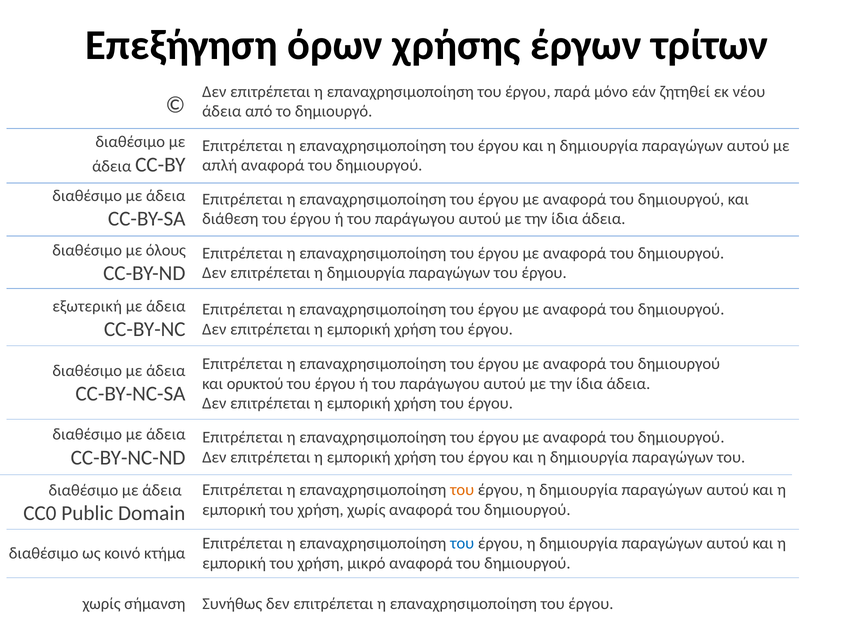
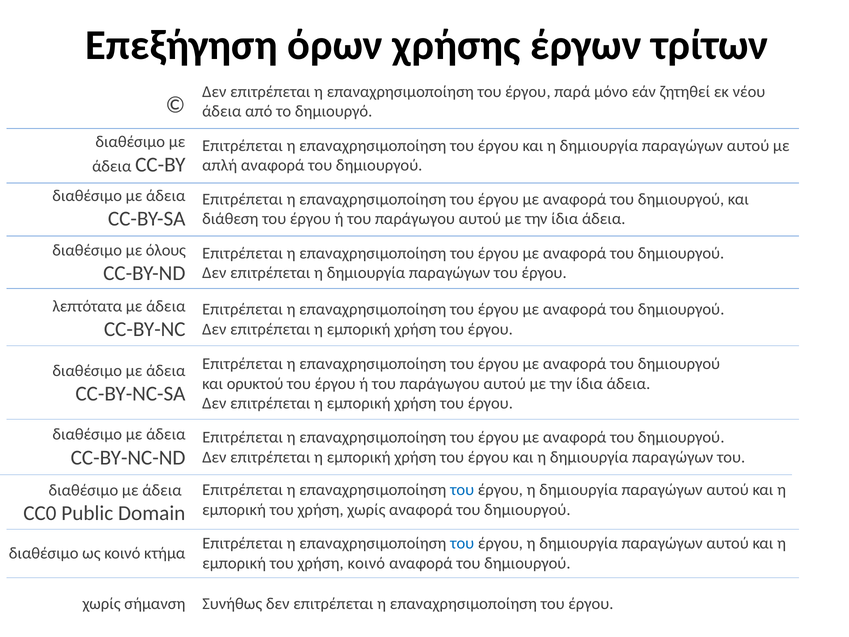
εξωτερική: εξωτερική -> λεπτότατα
του at (462, 490) colour: orange -> blue
χρήση μικρό: μικρό -> κοινό
